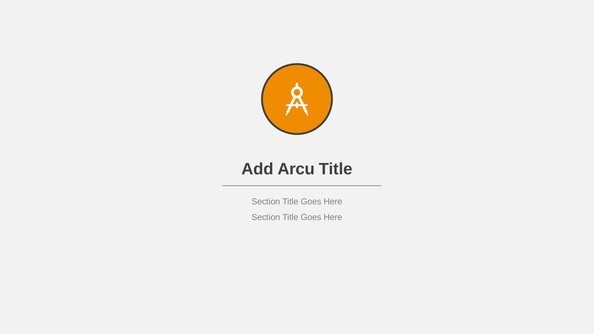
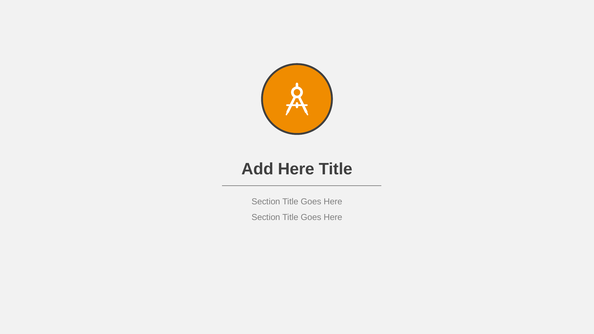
Add Arcu: Arcu -> Here
